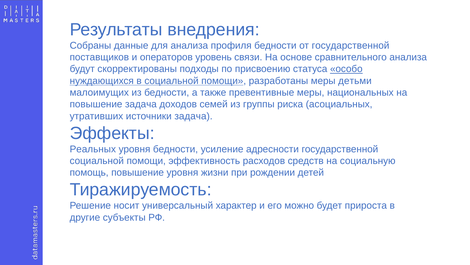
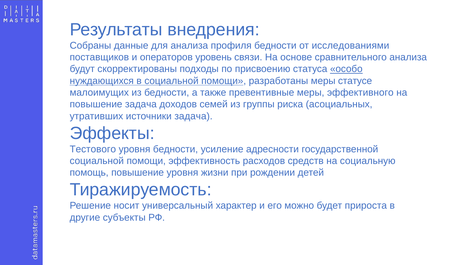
от государственной: государственной -> исследованиями
детьми: детьми -> статусе
национальных: национальных -> эффективного
Реальных: Реальных -> Тестового
